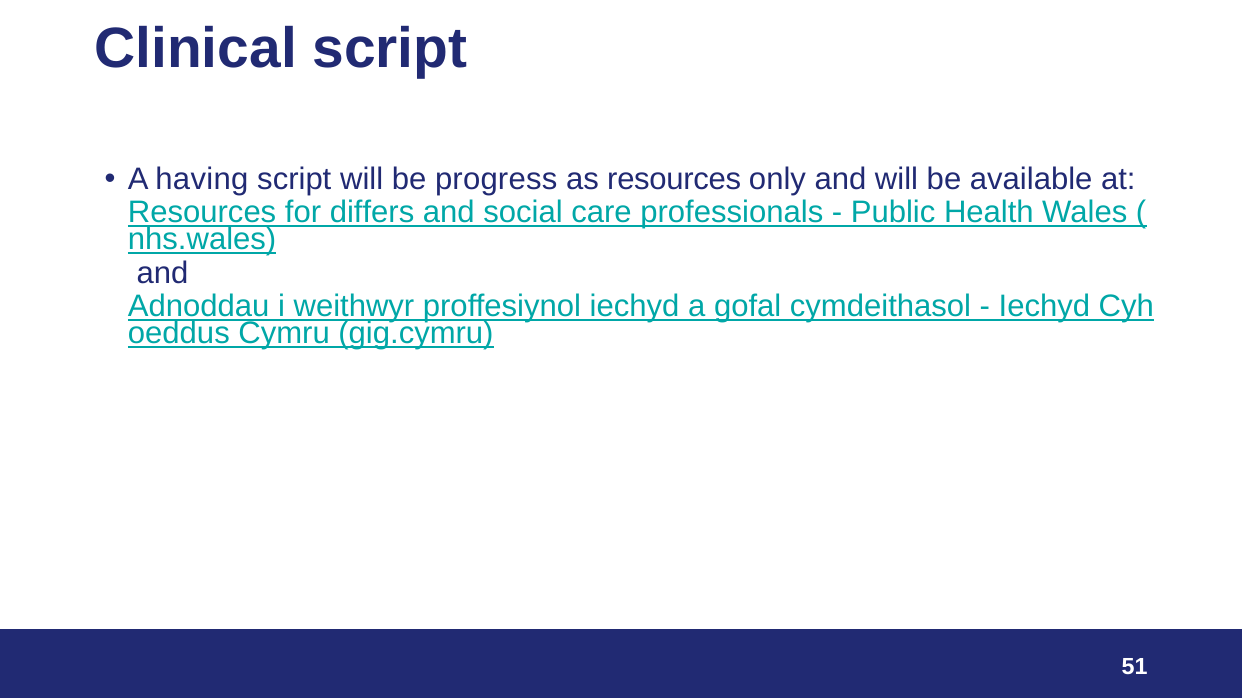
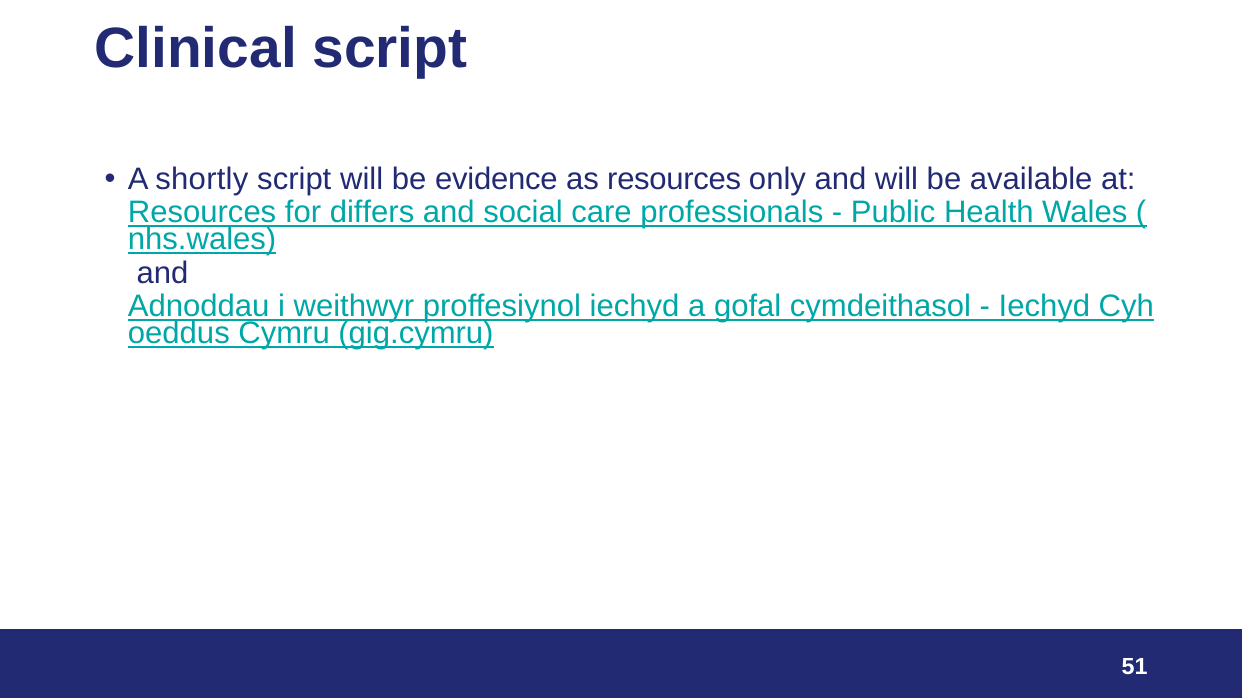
having: having -> shortly
progress: progress -> evidence
